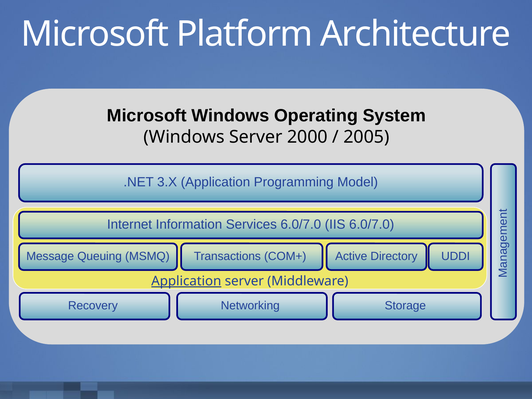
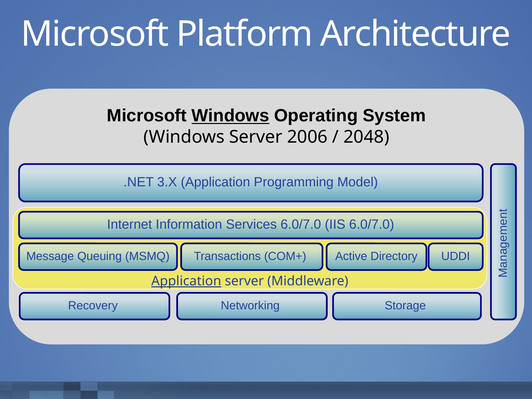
Windows at (230, 116) underline: none -> present
2000: 2000 -> 2006
2005: 2005 -> 2048
